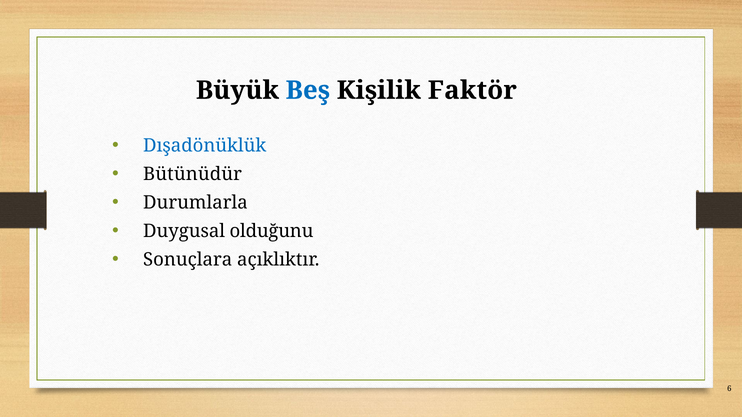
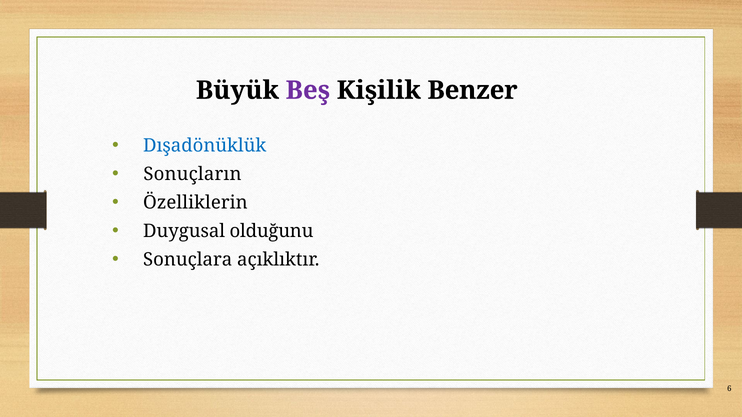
Beş colour: blue -> purple
Faktör: Faktör -> Benzer
Bütünüdür: Bütünüdür -> Sonuçların
Durumlarla: Durumlarla -> Özelliklerin
